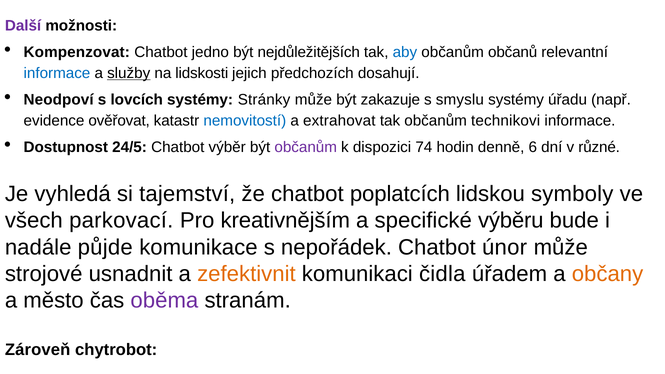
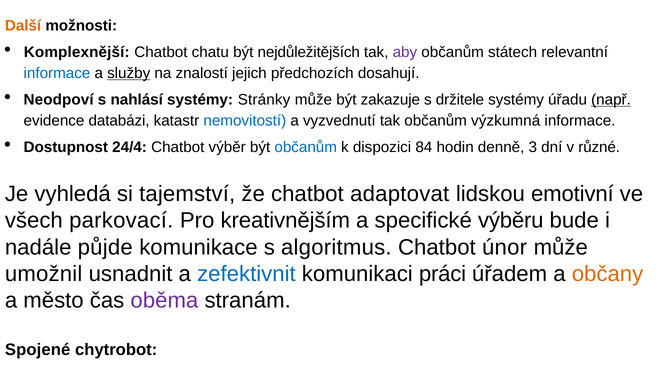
Další colour: purple -> orange
Kompenzovat: Kompenzovat -> Komplexnější
jedno: jedno -> chatu
aby colour: blue -> purple
občanů: občanů -> státech
lidskosti: lidskosti -> znalostí
lovcích: lovcích -> nahlásí
smyslu: smyslu -> držitele
např underline: none -> present
ověřovat: ověřovat -> databázi
extrahovat: extrahovat -> vyzvednutí
technikovi: technikovi -> výzkumná
24/5: 24/5 -> 24/4
občanům at (306, 147) colour: purple -> blue
74: 74 -> 84
6: 6 -> 3
poplatcích: poplatcích -> adaptovat
symboly: symboly -> emotivní
nepořádek: nepořádek -> algoritmus
strojové: strojové -> umožnil
zefektivnit colour: orange -> blue
čidla: čidla -> práci
Zároveň: Zároveň -> Spojené
